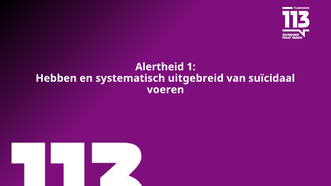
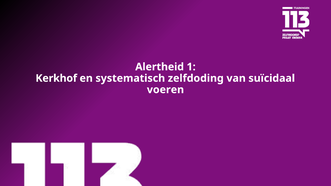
Hebben: Hebben -> Kerkhof
uitgebreid: uitgebreid -> zelfdoding
